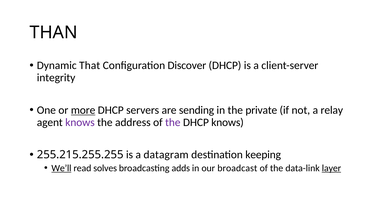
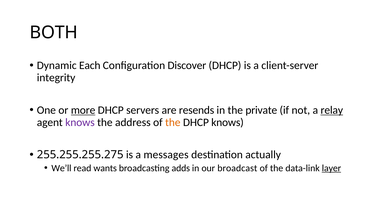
THAN: THAN -> BOTH
That: That -> Each
sending: sending -> resends
relay underline: none -> present
the at (173, 122) colour: purple -> orange
255.215.255.255: 255.215.255.255 -> 255.255.255.275
datagram: datagram -> messages
keeping: keeping -> actually
We’ll underline: present -> none
solves: solves -> wants
